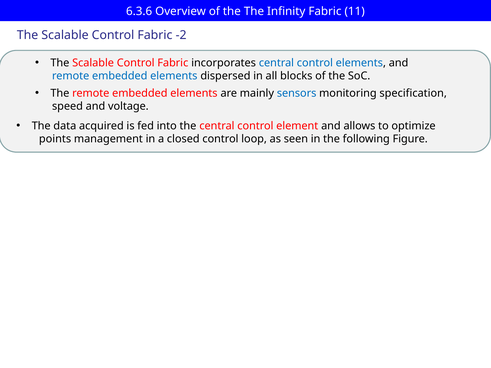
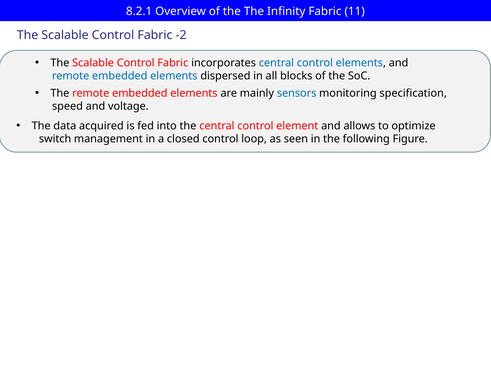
6.3.6: 6.3.6 -> 8.2.1
points: points -> switch
